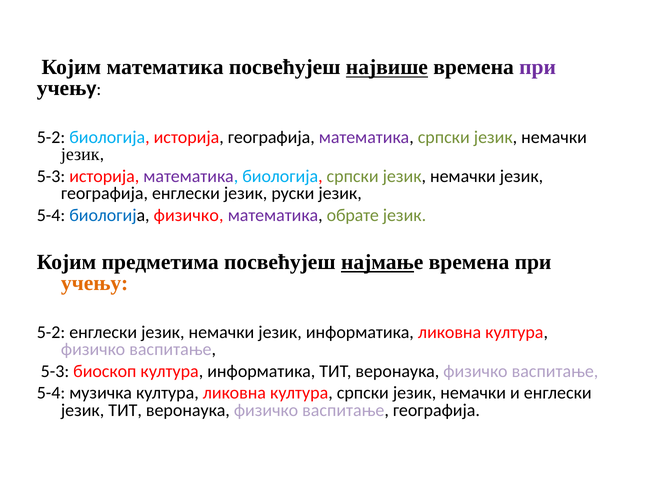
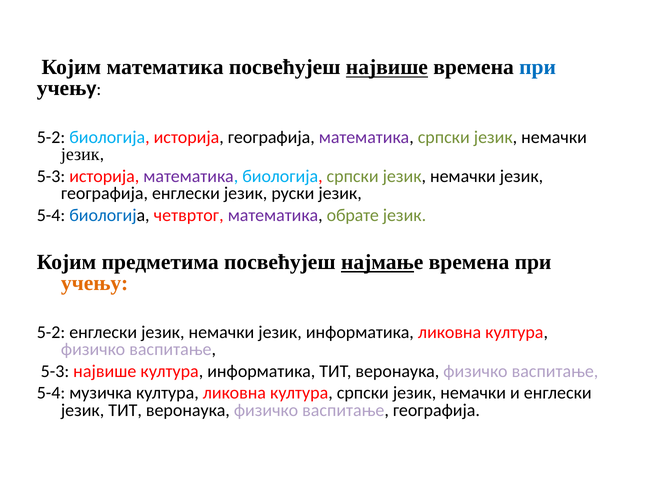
при at (538, 67) colour: purple -> blue
биологија физичко: физичко -> четвртог
5-3 биоскоп: биоскоп -> највише
